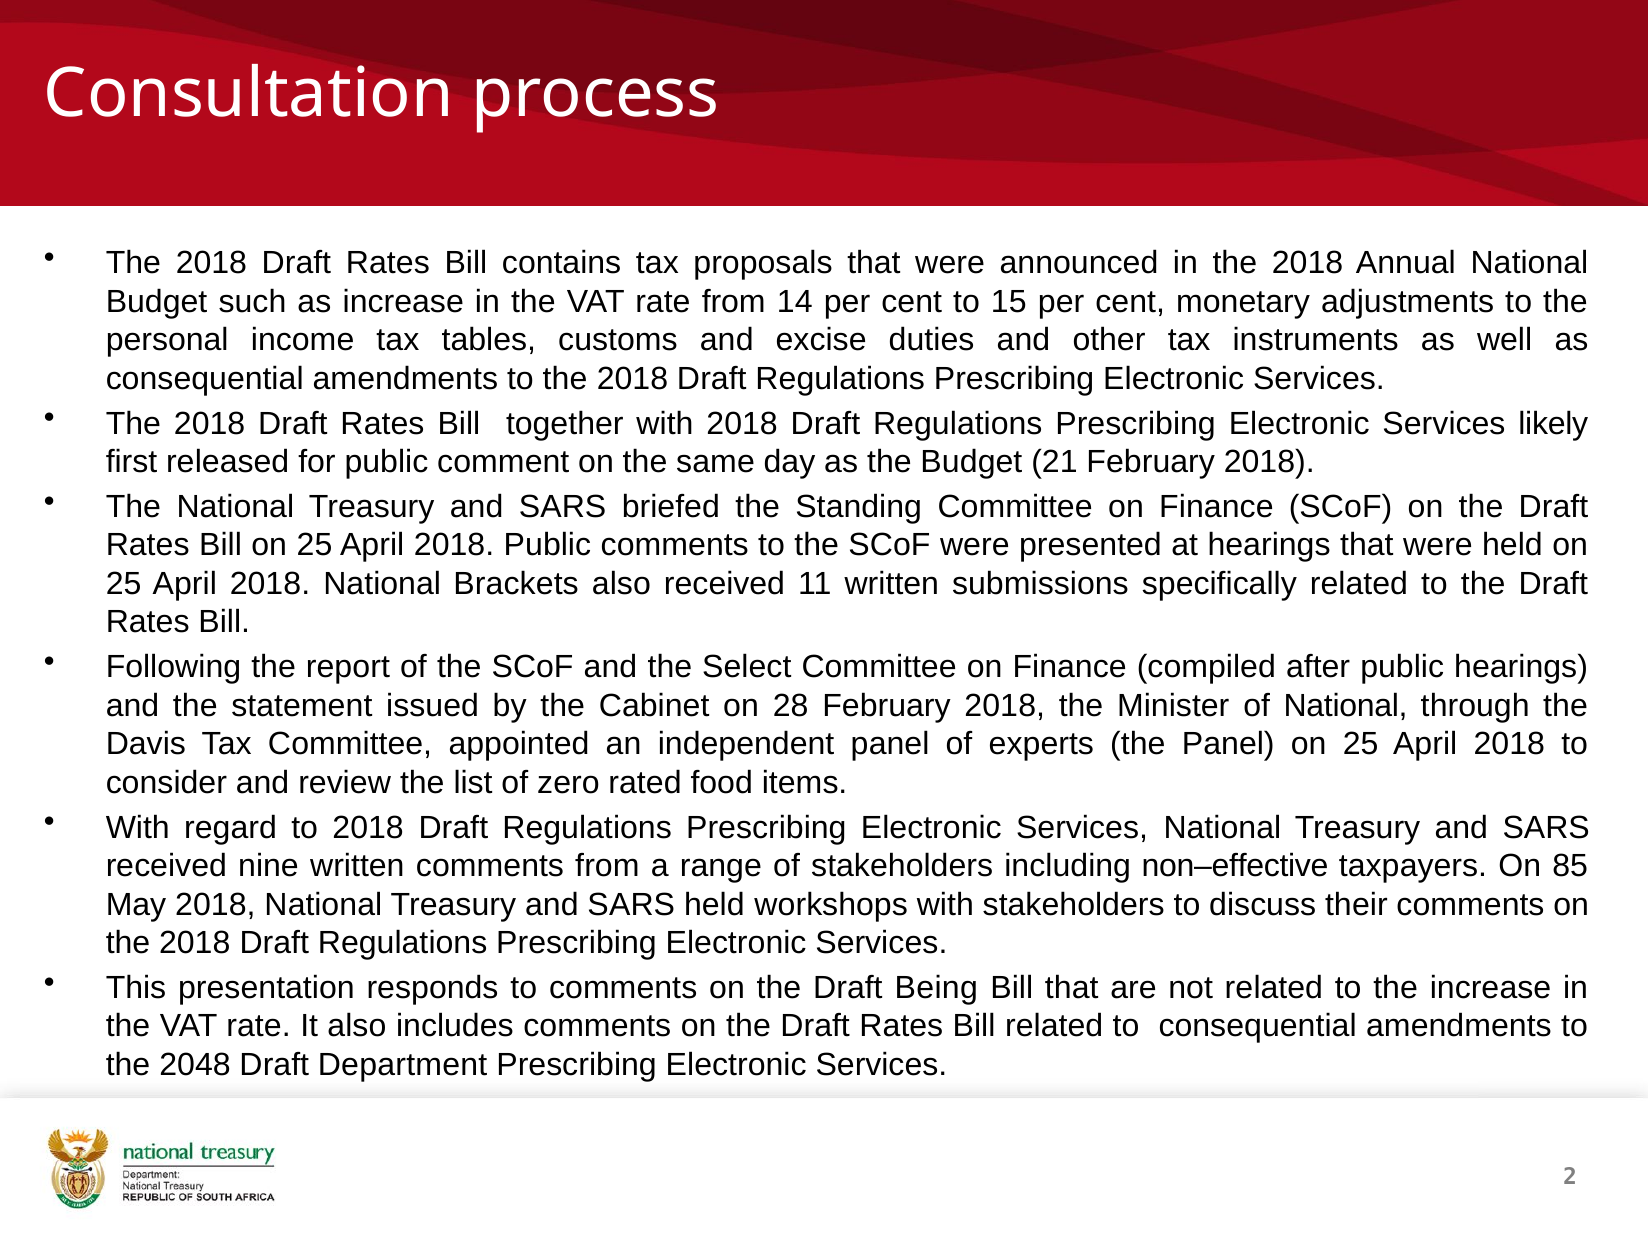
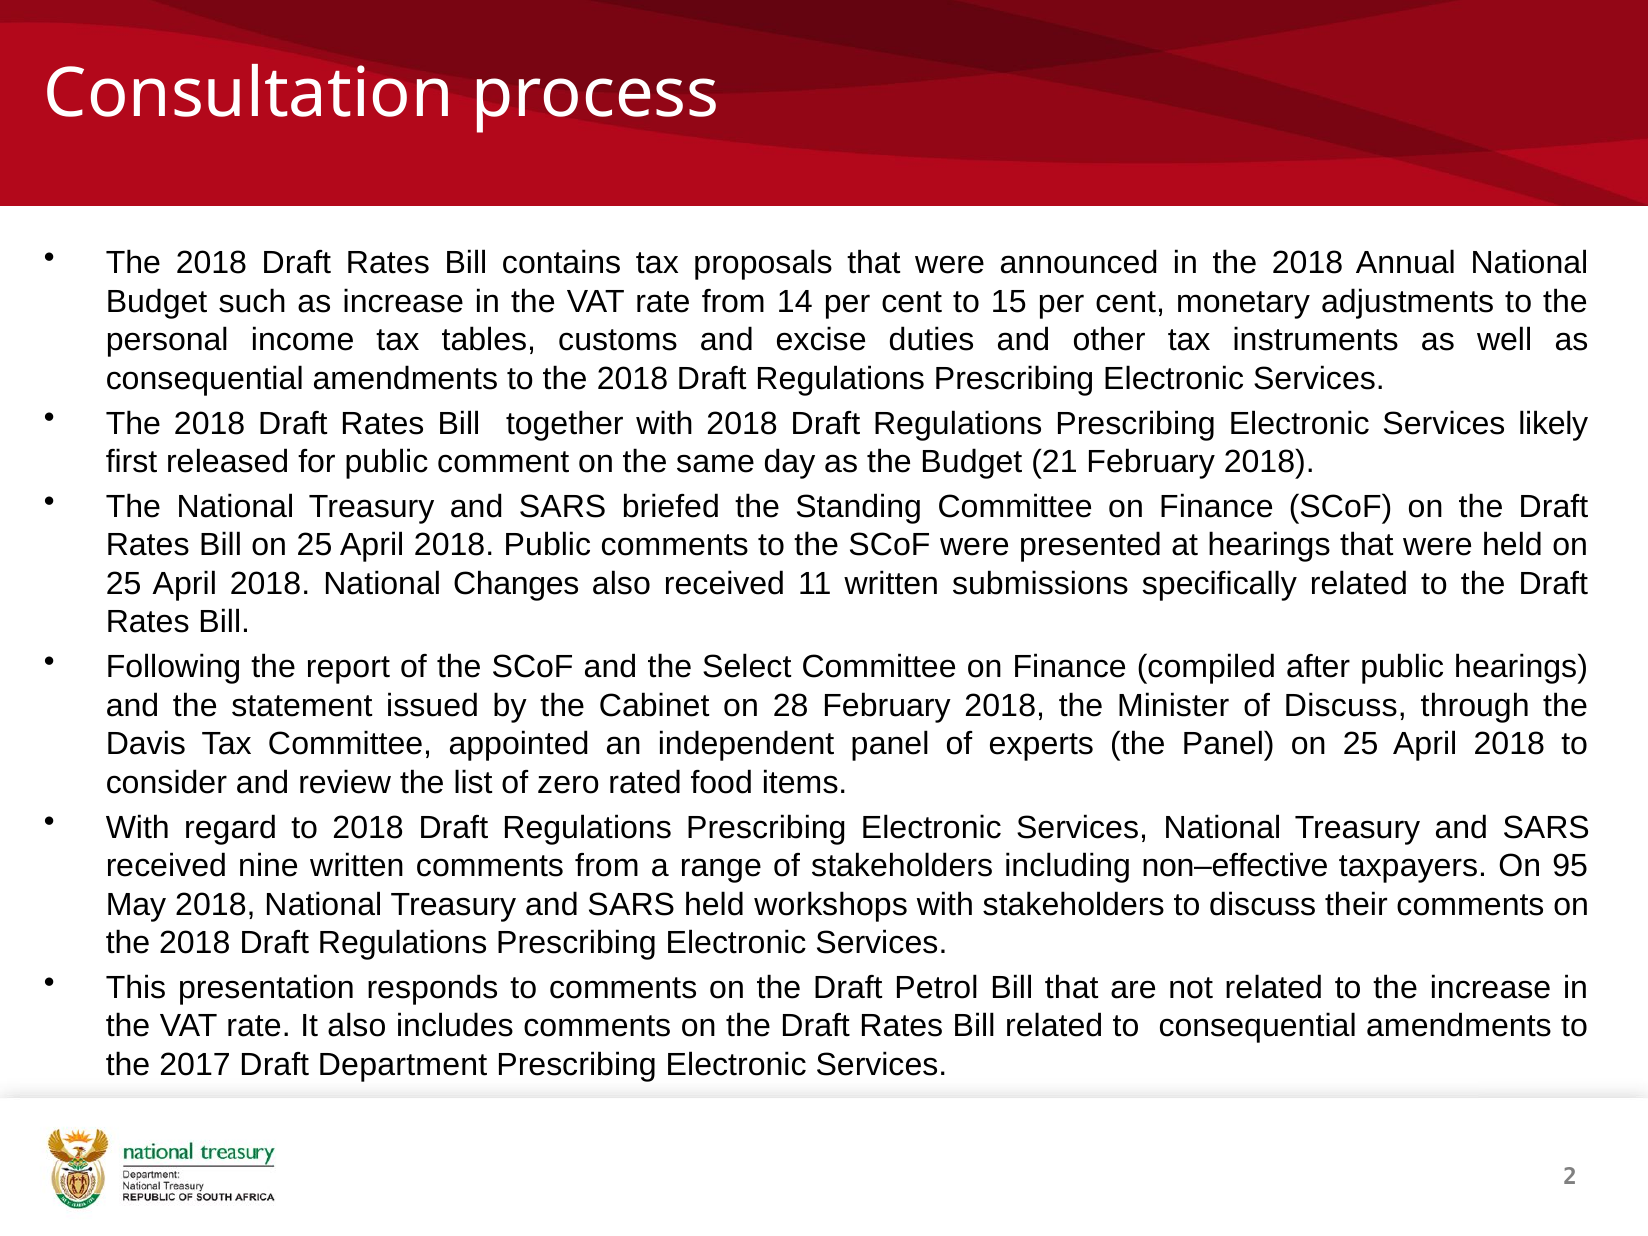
Brackets: Brackets -> Changes
of National: National -> Discuss
85: 85 -> 95
Being: Being -> Petrol
2048: 2048 -> 2017
